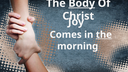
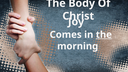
Body underline: present -> none
